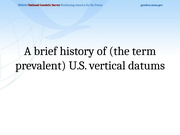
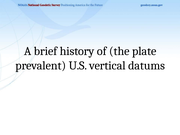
term: term -> plate
